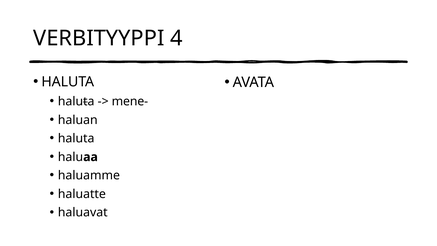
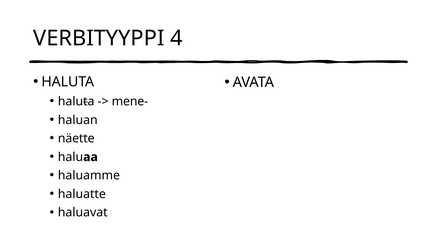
haluta at (76, 138): haluta -> näette
